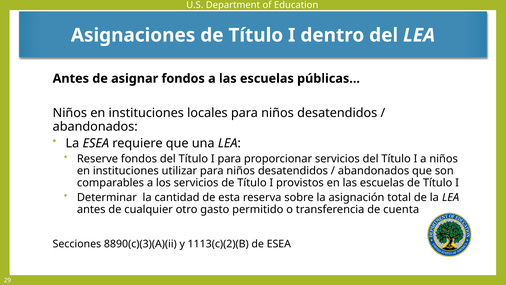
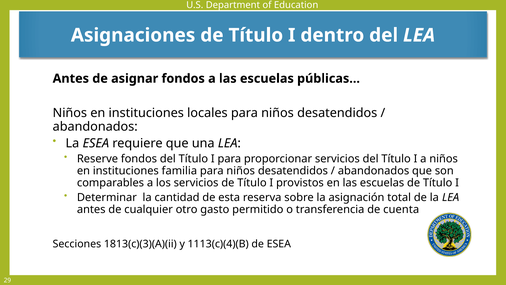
utilizar: utilizar -> familia
8890(c)(3)(A)(ii: 8890(c)(3)(A)(ii -> 1813(c)(3)(A)(ii
1113(c)(2)(B: 1113(c)(2)(B -> 1113(c)(4)(B
